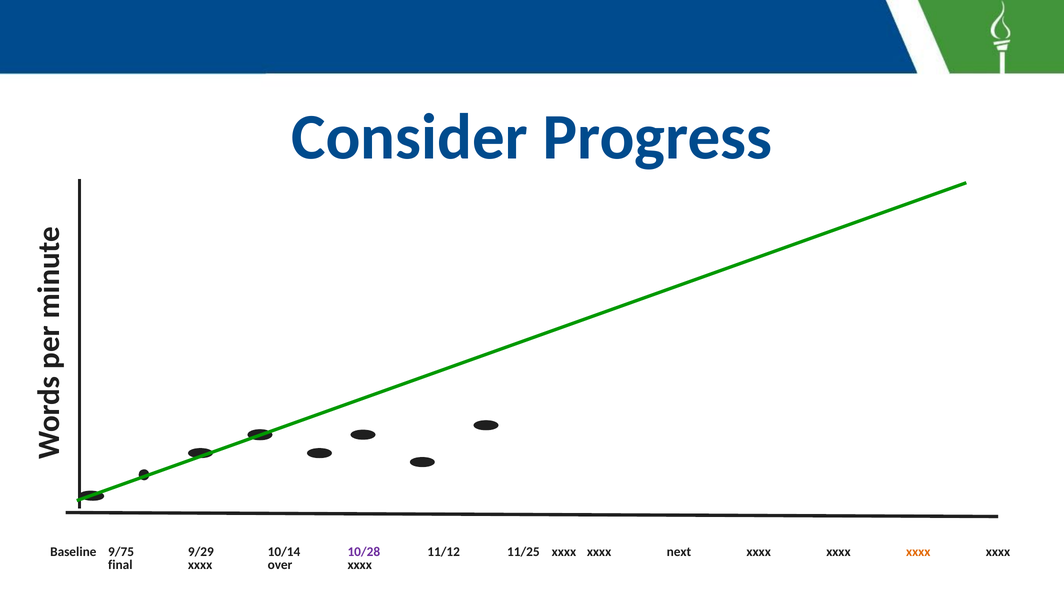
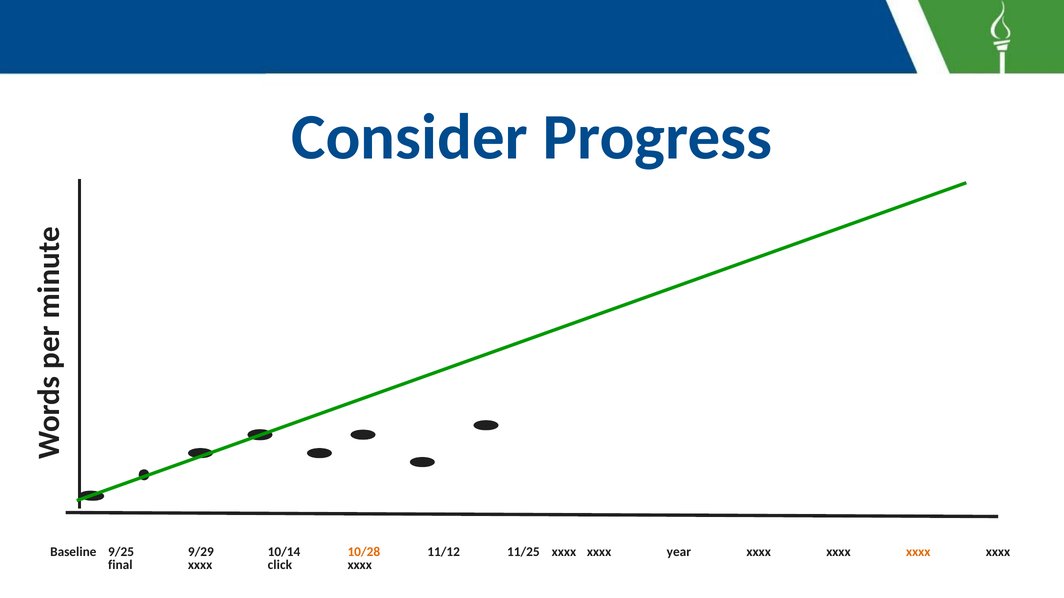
9/75: 9/75 -> 9/25
10/28 colour: purple -> orange
next: next -> year
over: over -> click
